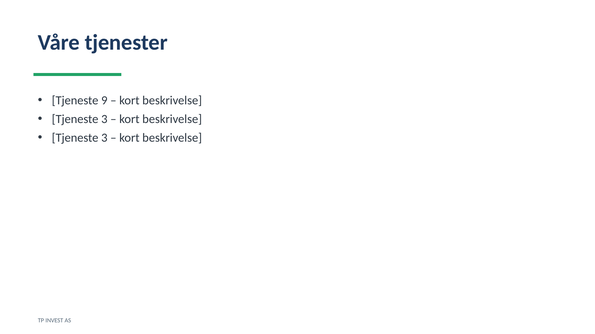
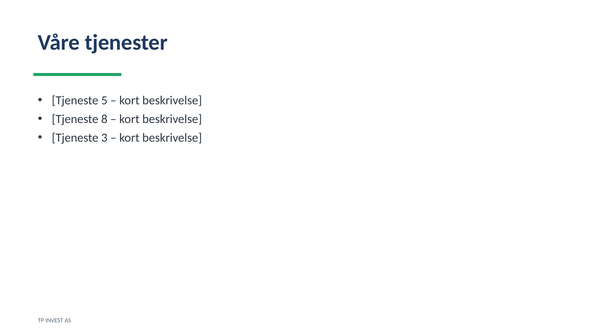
9: 9 -> 5
3 at (104, 119): 3 -> 8
